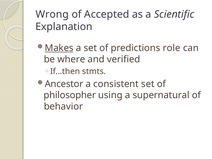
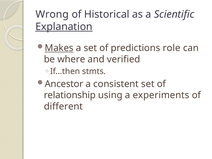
Accepted: Accepted -> Historical
Explanation underline: none -> present
philosopher: philosopher -> relationship
supernatural: supernatural -> experiments
behavior: behavior -> different
